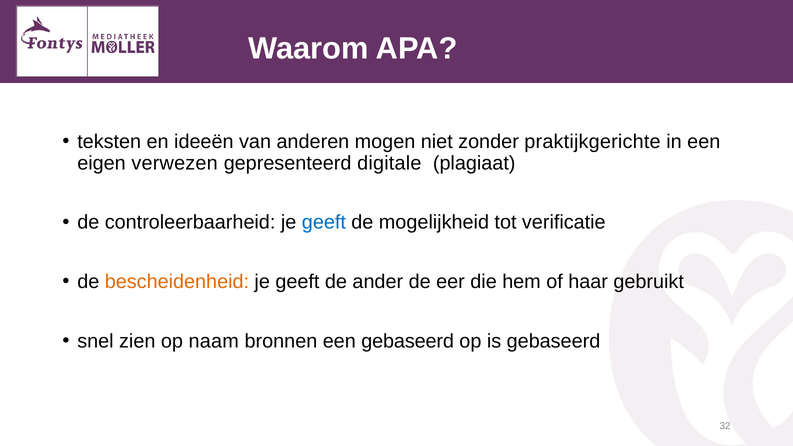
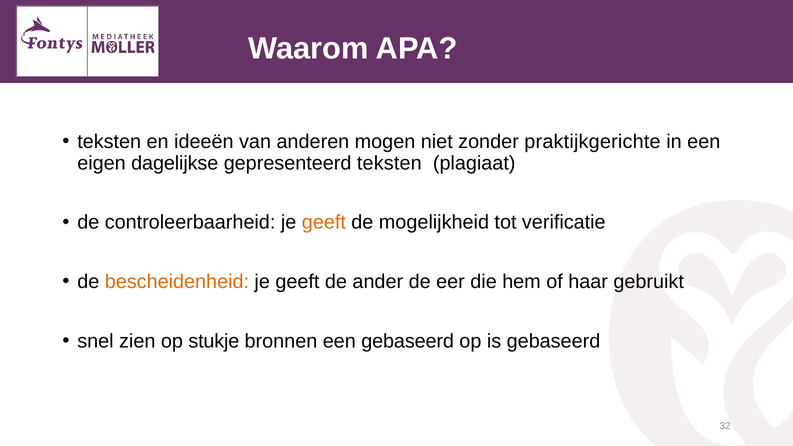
verwezen: verwezen -> dagelijkse
gepresenteerd digitale: digitale -> teksten
geeft at (324, 222) colour: blue -> orange
naam: naam -> stukje
